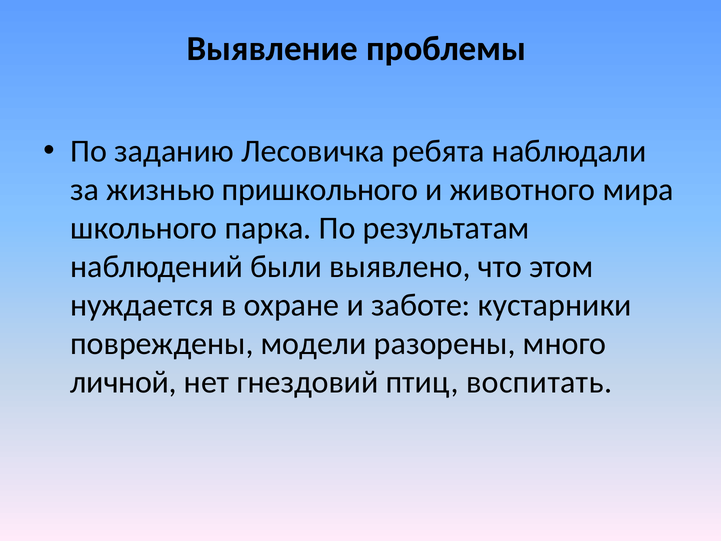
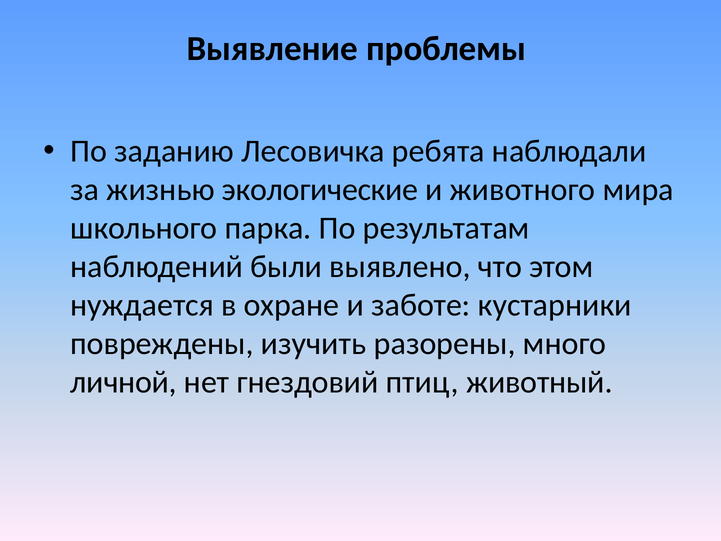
пришкольного: пришкольного -> экологические
модели: модели -> изучить
воспитать: воспитать -> животный
